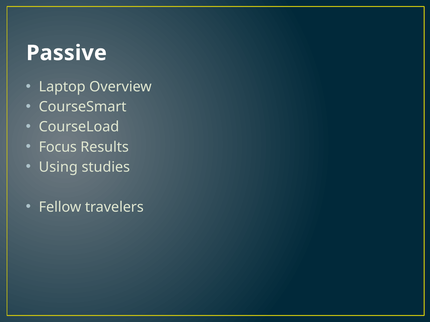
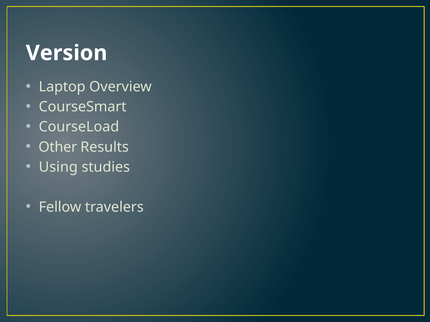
Passive: Passive -> Version
Focus: Focus -> Other
